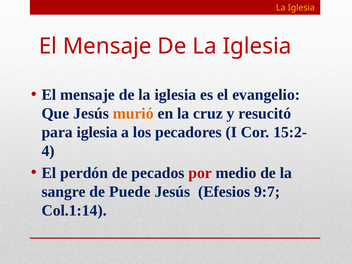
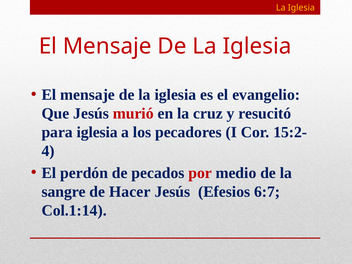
murió colour: orange -> red
Puede: Puede -> Hacer
9:7: 9:7 -> 6:7
